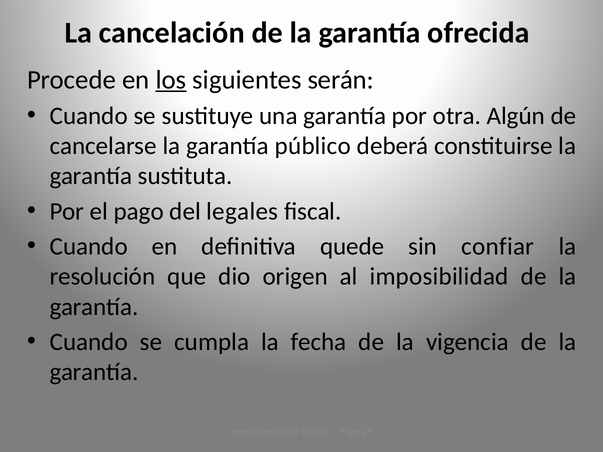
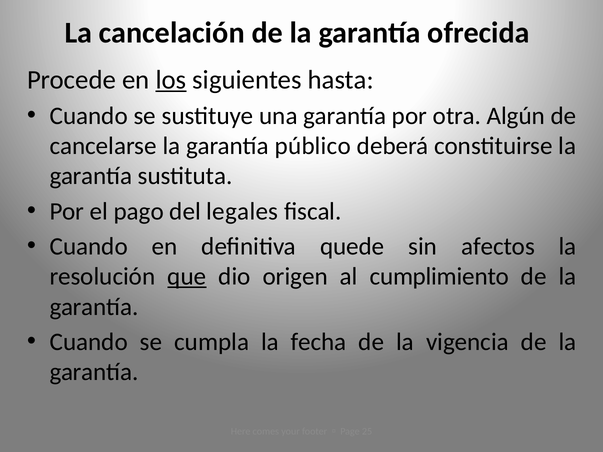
serán: serán -> hasta
confiar: confiar -> afectos
que underline: none -> present
imposibilidad: imposibilidad -> cumplimiento
